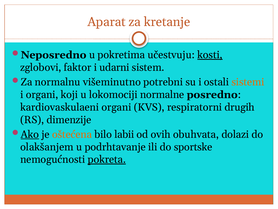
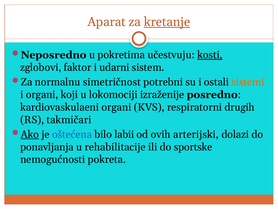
kretanje underline: none -> present
višeminutno: višeminutno -> simetričnost
normalne: normalne -> izraženije
dimenzije: dimenzije -> takmičari
oštećena colour: orange -> blue
obuhvata: obuhvata -> arterijski
olakšanjem: olakšanjem -> ponavljanja
podrhtavanje: podrhtavanje -> rehabilitacije
pokreta underline: present -> none
